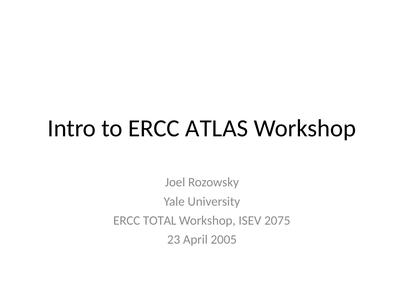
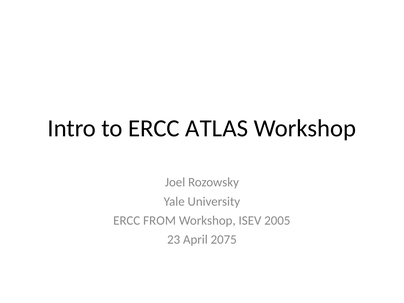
TOTAL: TOTAL -> FROM
2075: 2075 -> 2005
2005: 2005 -> 2075
